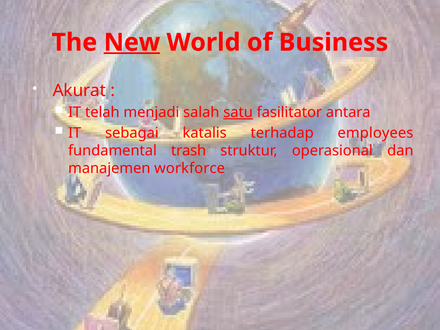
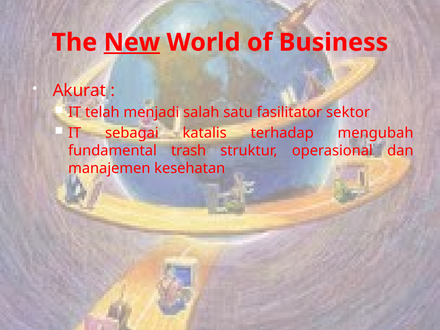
satu underline: present -> none
antara: antara -> sektor
employees: employees -> mengubah
workforce: workforce -> kesehatan
